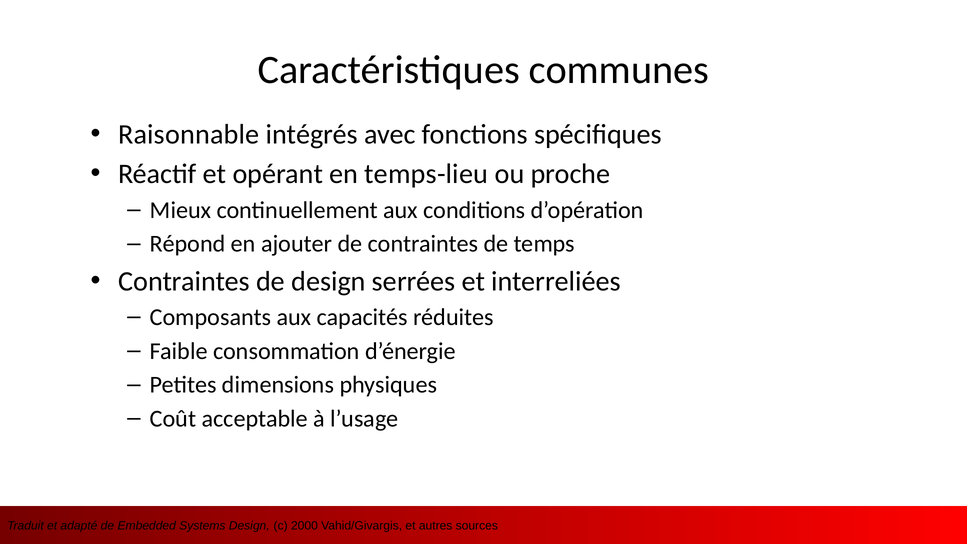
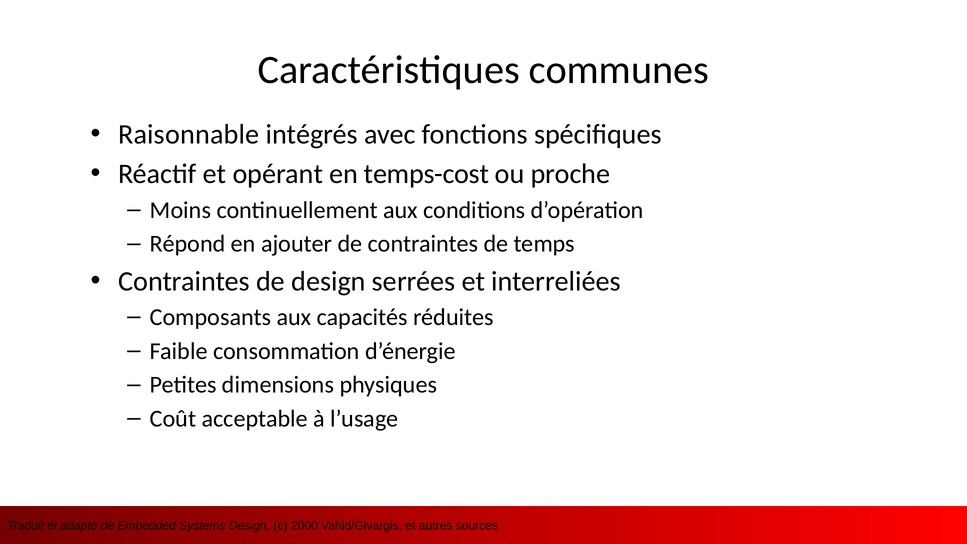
temps-lieu: temps-lieu -> temps-cost
Mieux: Mieux -> Moins
